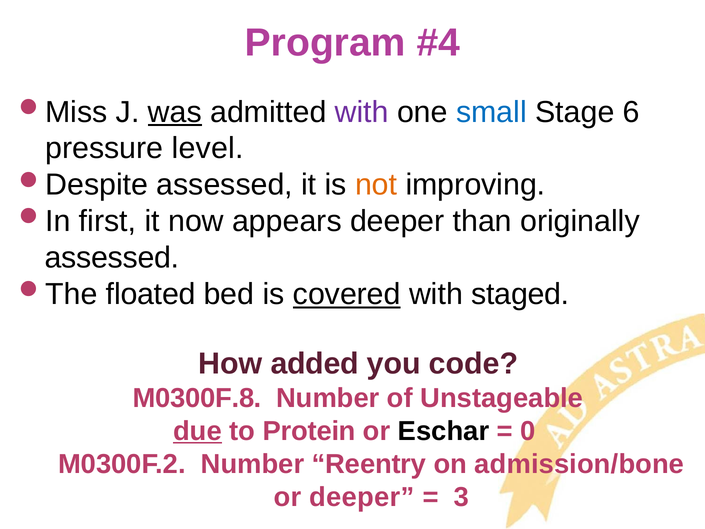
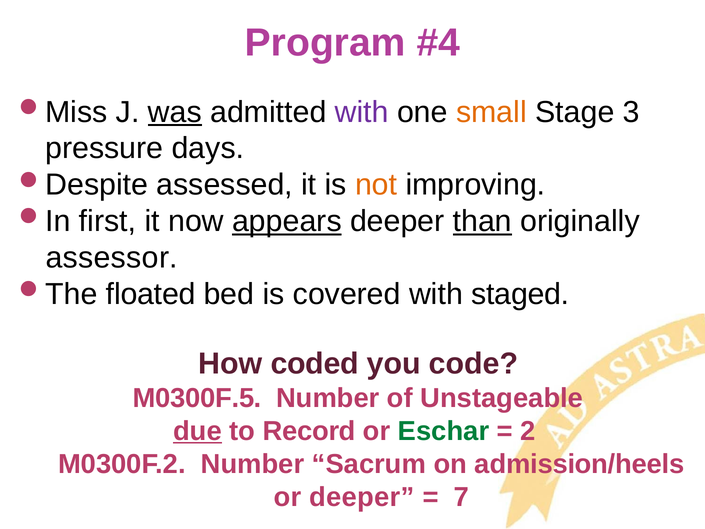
small colour: blue -> orange
6: 6 -> 3
level: level -> days
appears underline: none -> present
than underline: none -> present
assessed at (112, 258): assessed -> assessor
covered underline: present -> none
added: added -> coded
M0300F.8: M0300F.8 -> M0300F.5
Protein: Protein -> Record
Eschar colour: black -> green
0: 0 -> 2
Reentry: Reentry -> Sacrum
admission/bone: admission/bone -> admission/heels
3: 3 -> 7
